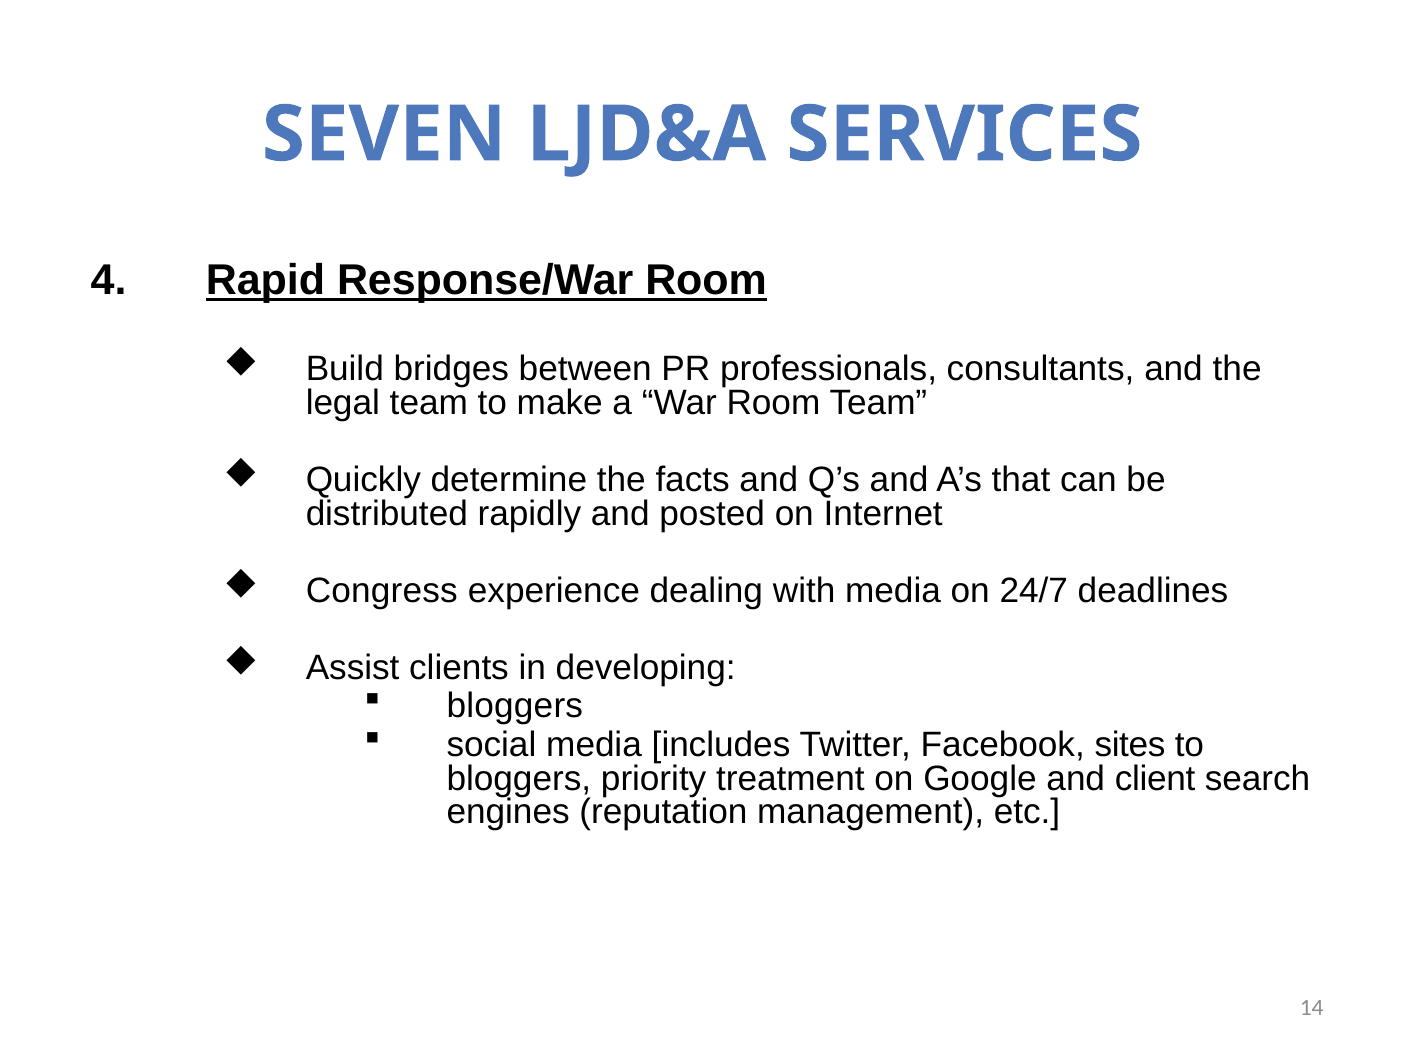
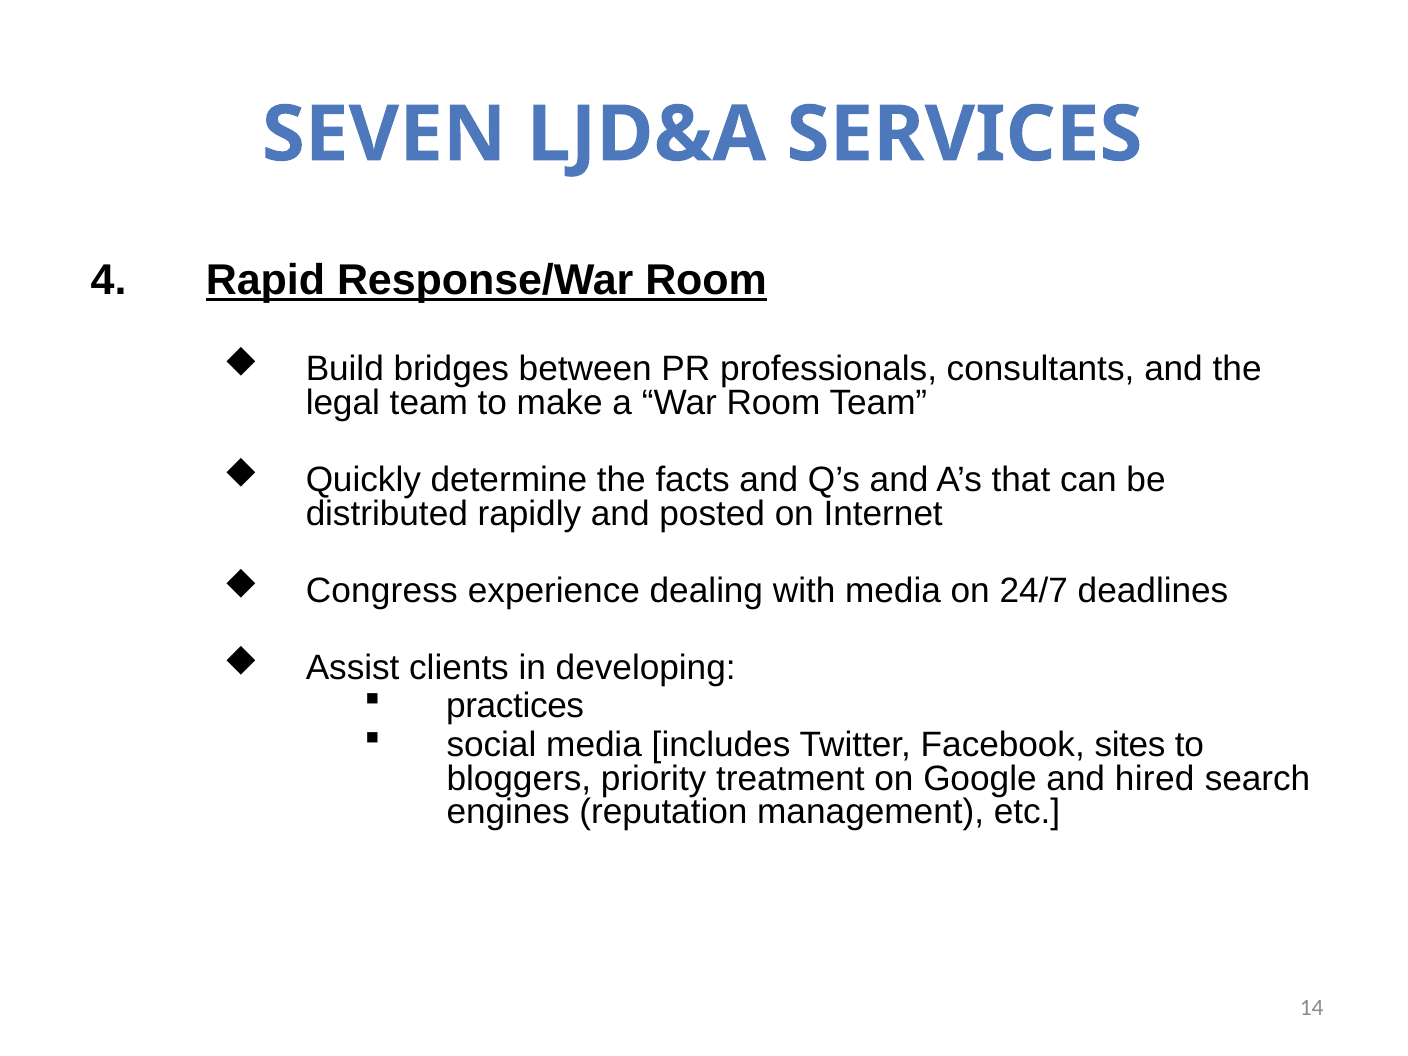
bloggers at (515, 706): bloggers -> practices
client: client -> hired
